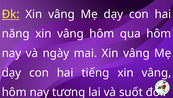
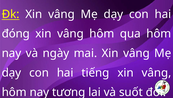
năng: năng -> đóng
